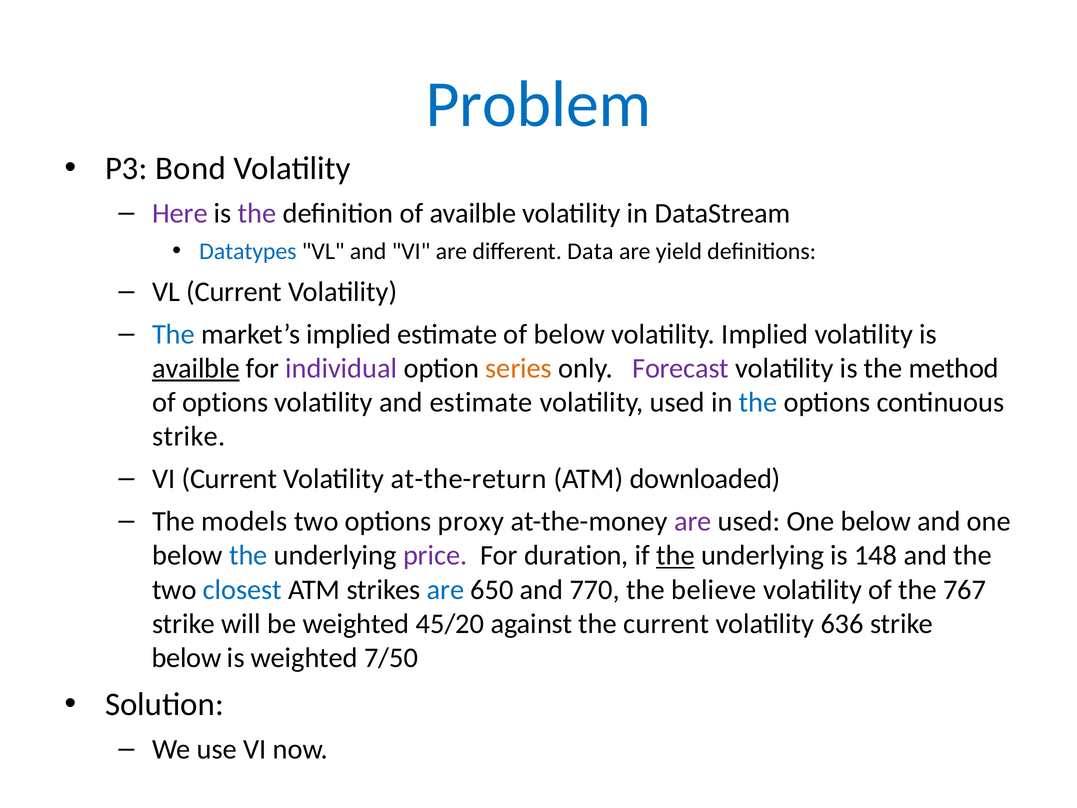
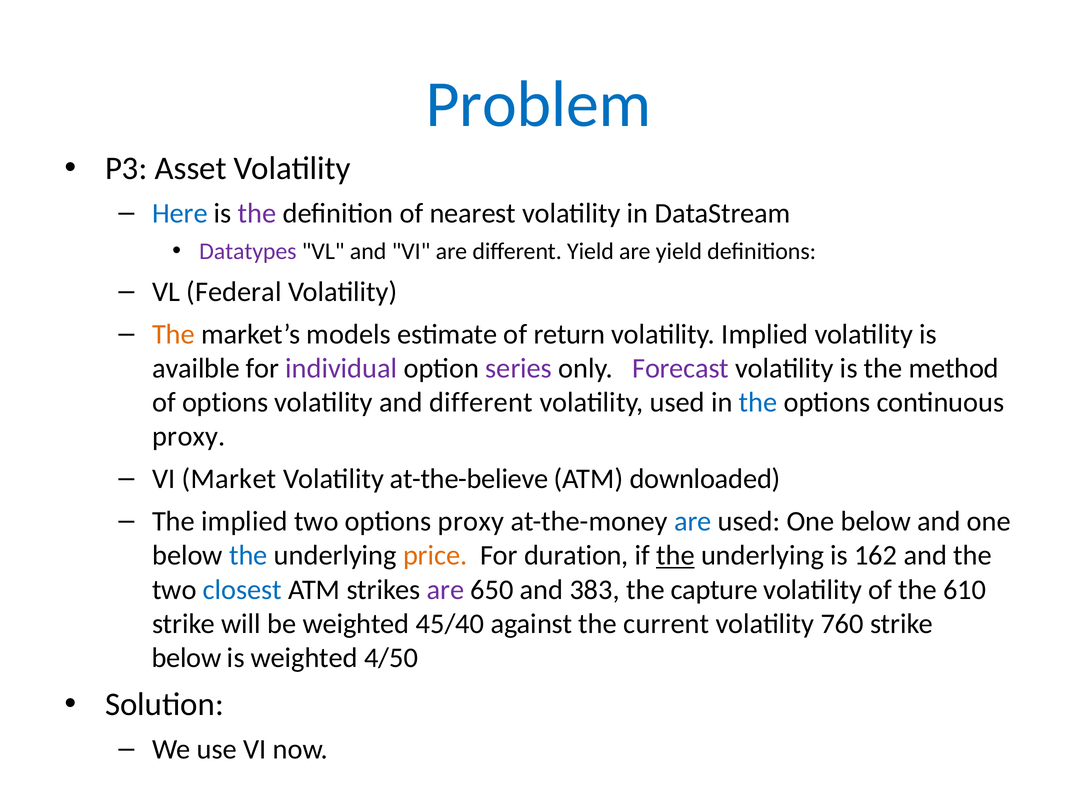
Bond: Bond -> Asset
Here colour: purple -> blue
of availble: availble -> nearest
Datatypes colour: blue -> purple
different Data: Data -> Yield
VL Current: Current -> Federal
The at (174, 334) colour: blue -> orange
market’s implied: implied -> models
of below: below -> return
availble at (196, 368) underline: present -> none
series colour: orange -> purple
and estimate: estimate -> different
strike at (189, 436): strike -> proxy
VI Current: Current -> Market
at-the-return: at-the-return -> at-the-believe
The models: models -> implied
are at (693, 521) colour: purple -> blue
price colour: purple -> orange
148: 148 -> 162
are at (445, 590) colour: blue -> purple
770: 770 -> 383
believe: believe -> capture
767: 767 -> 610
45/20: 45/20 -> 45/40
636: 636 -> 760
7/50: 7/50 -> 4/50
